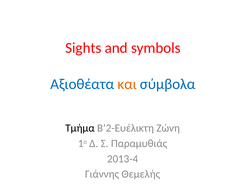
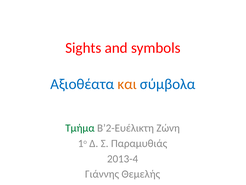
Τμήμα colour: black -> green
